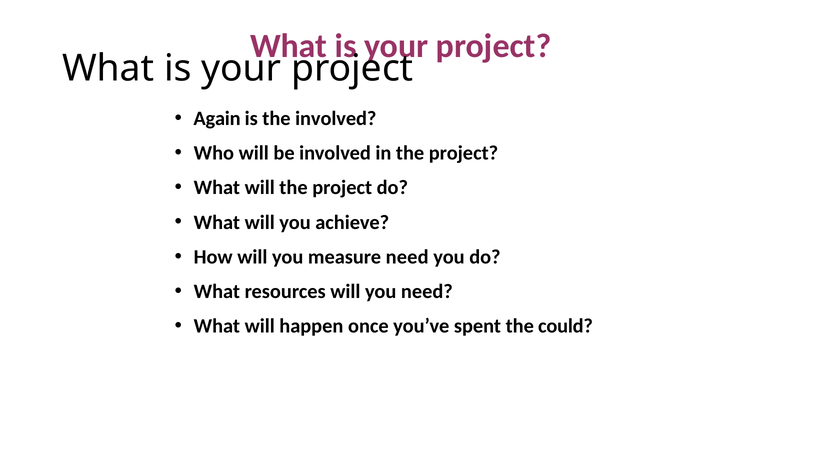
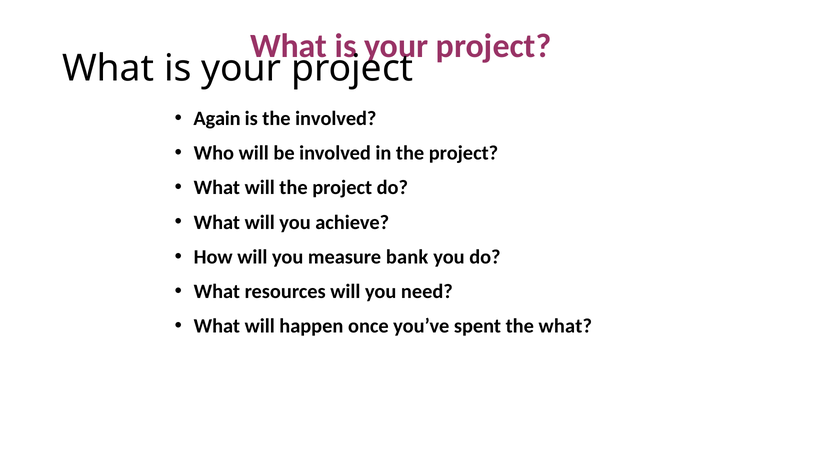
measure need: need -> bank
the could: could -> what
